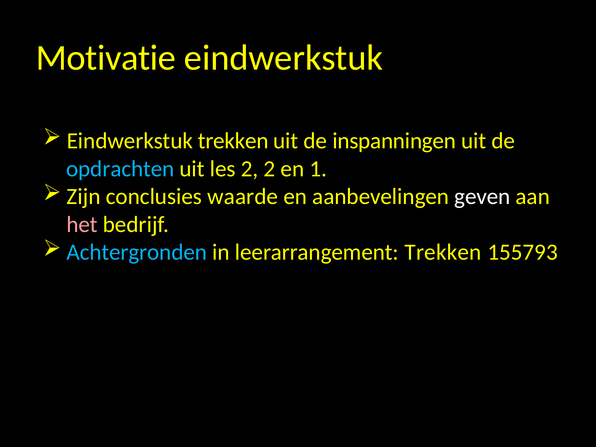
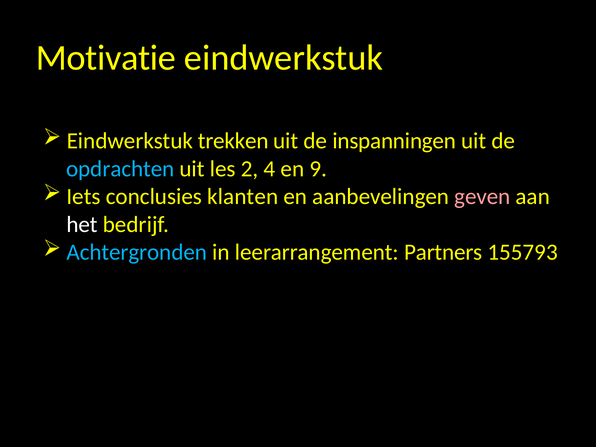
2 2: 2 -> 4
1: 1 -> 9
Zijn: Zijn -> Iets
waarde: waarde -> klanten
geven colour: white -> pink
het colour: pink -> white
leerarrangement Trekken: Trekken -> Partners
